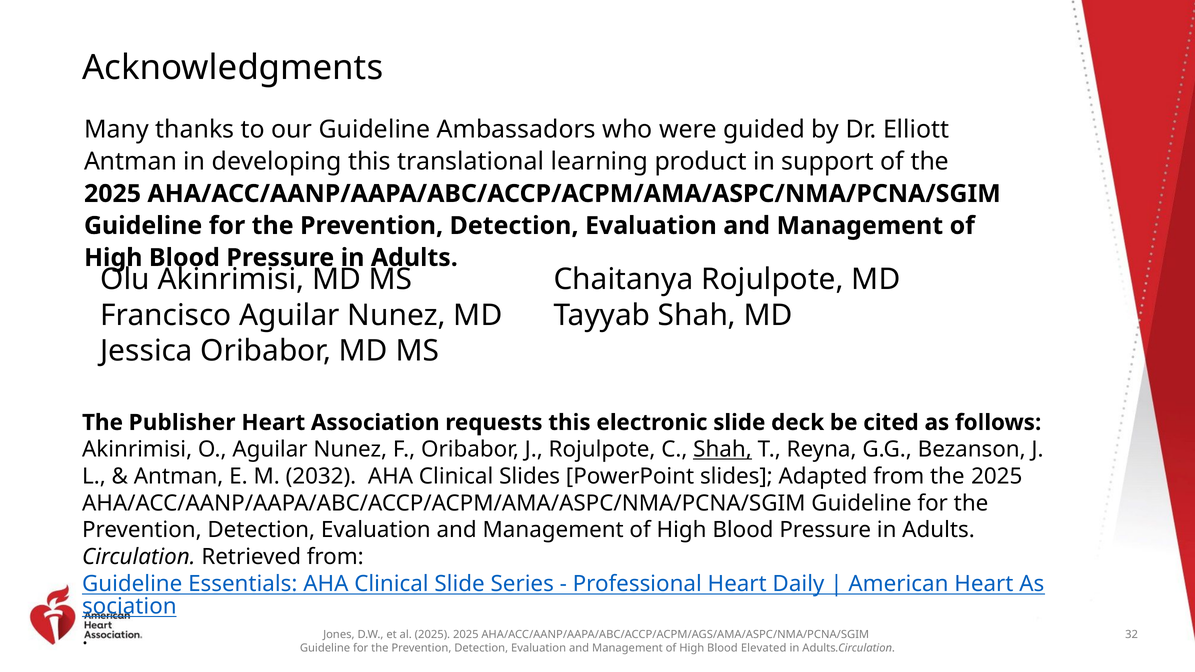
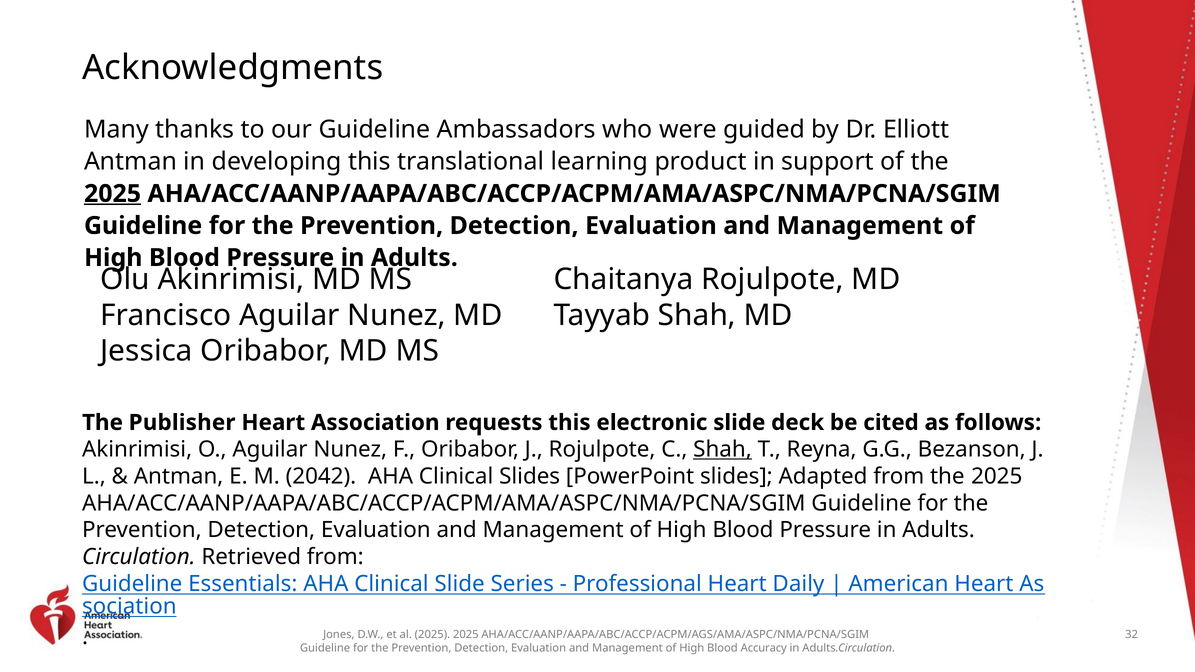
2025 at (113, 194) underline: none -> present
2032: 2032 -> 2042
Elevated: Elevated -> Accuracy
